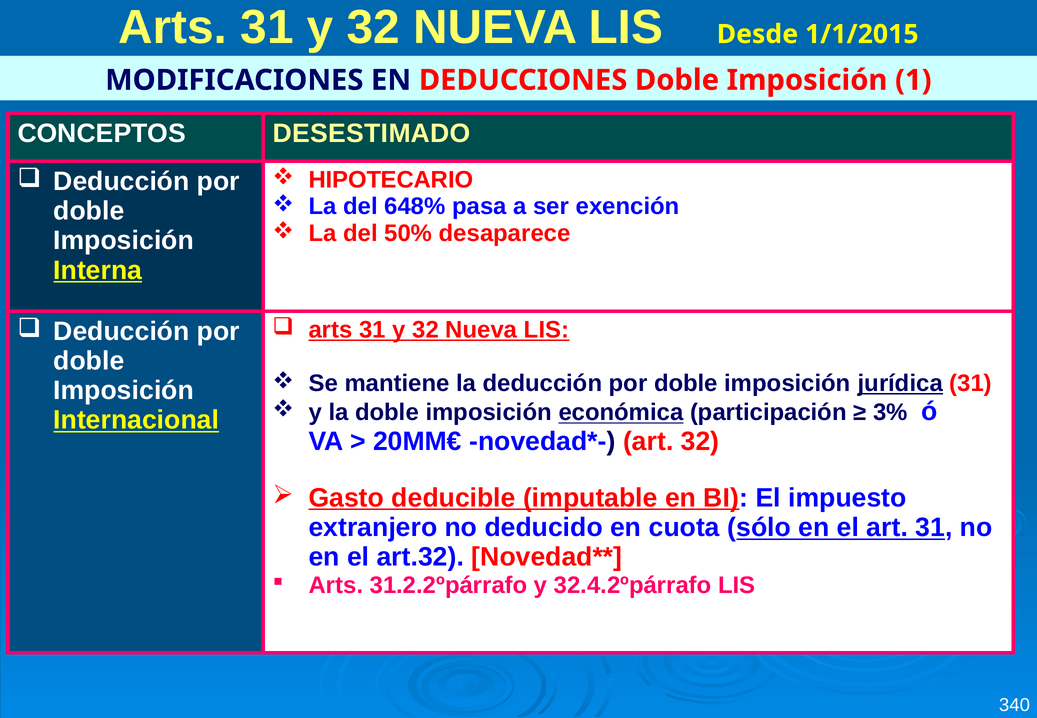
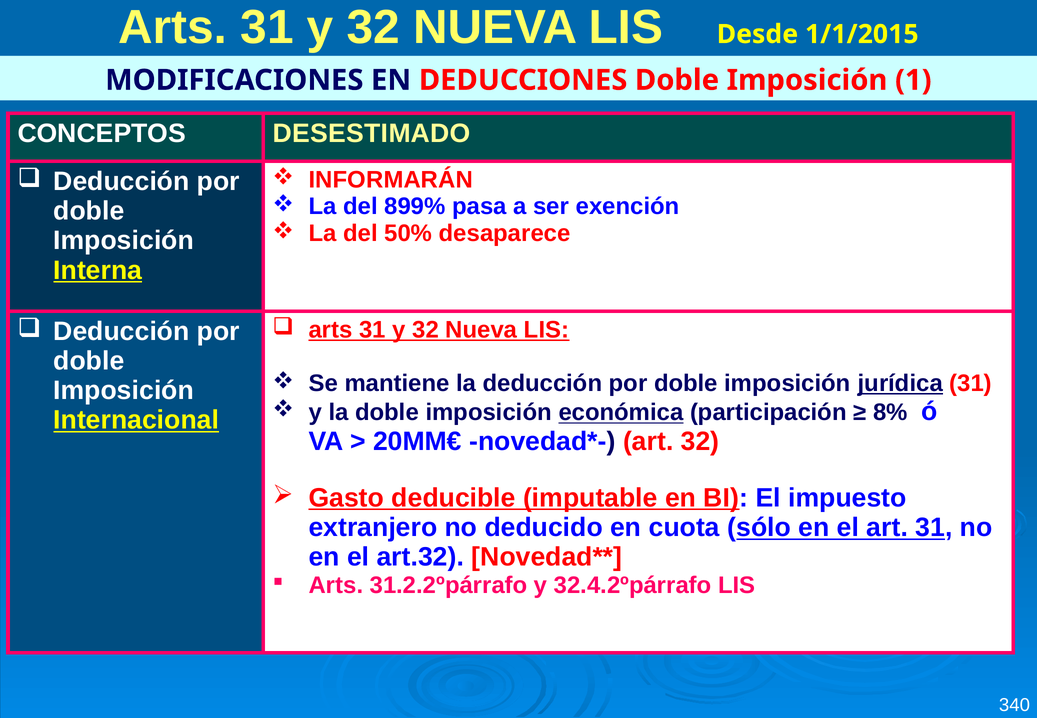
HIPOTECARIO: HIPOTECARIO -> INFORMARÁN
648%: 648% -> 899%
3%: 3% -> 8%
